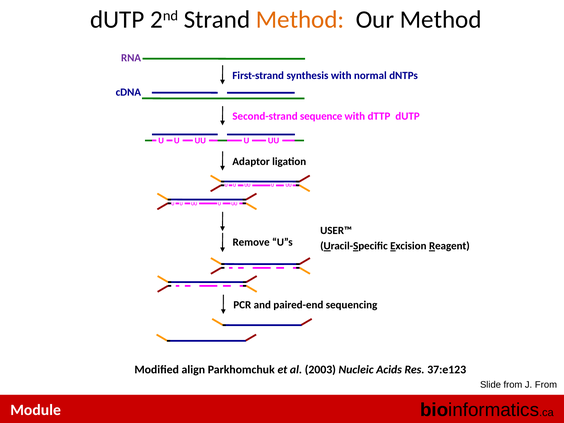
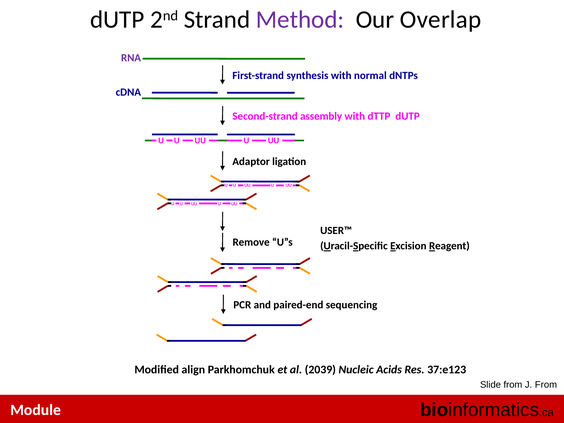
Method at (300, 20) colour: orange -> purple
Our Method: Method -> Overlap
sequence: sequence -> assembly
2003: 2003 -> 2039
